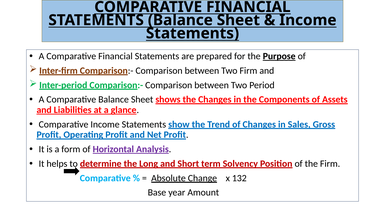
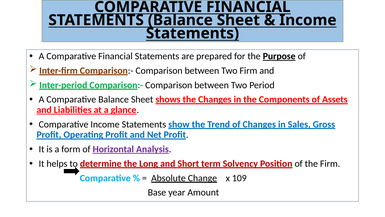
132: 132 -> 109
